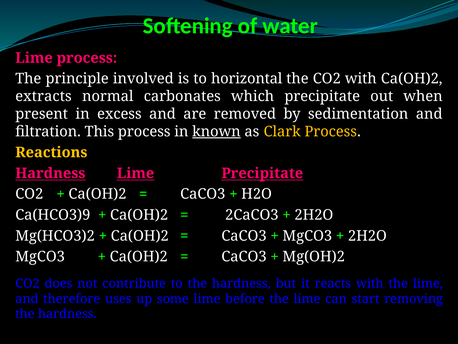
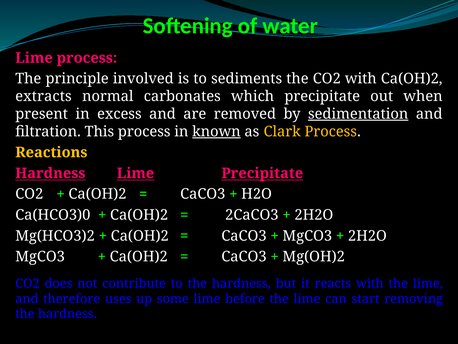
horizontal: horizontal -> sediments
sedimentation underline: none -> present
Ca(HCO3)9: Ca(HCO3)9 -> Ca(HCO3)0
